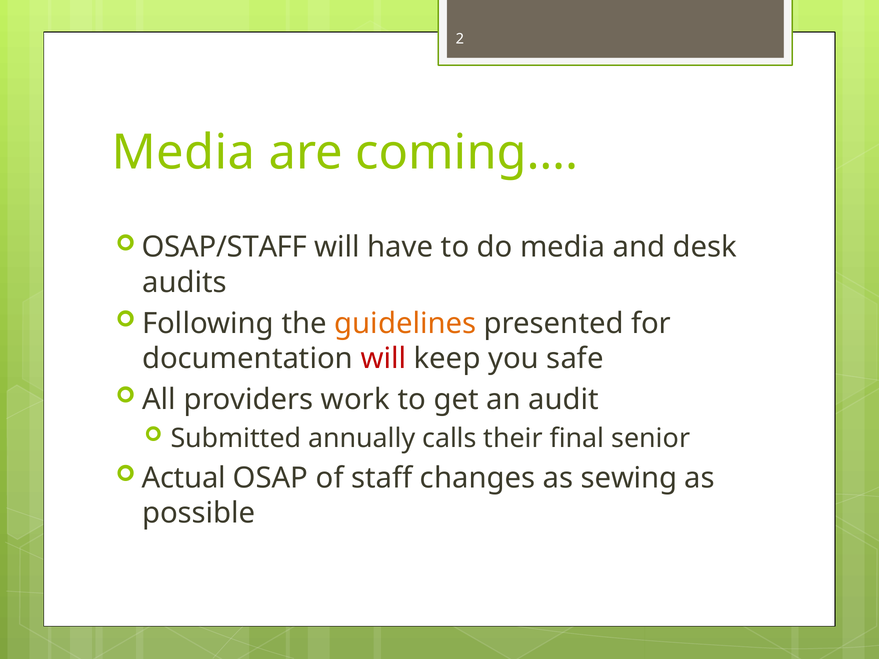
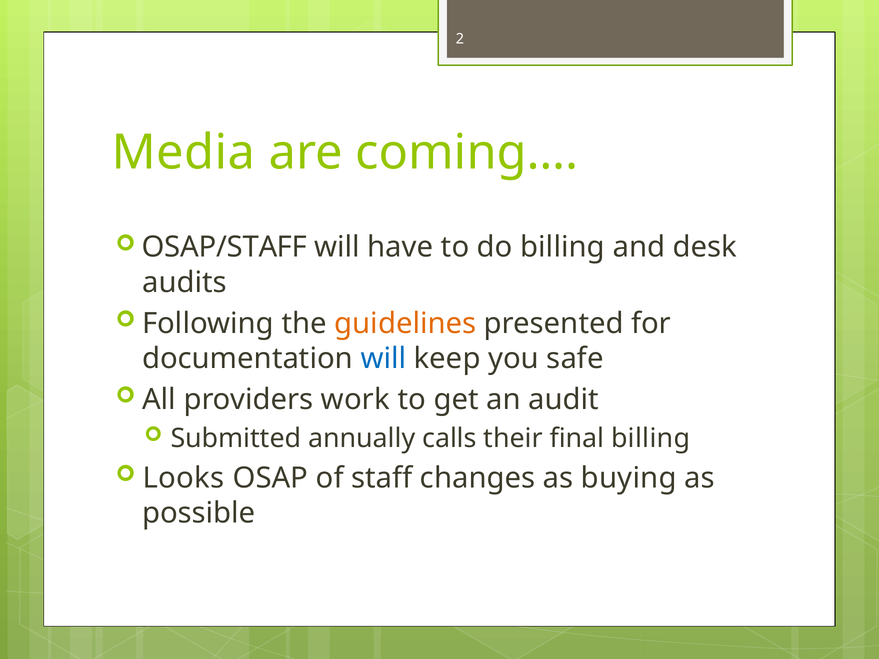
do media: media -> billing
will at (383, 359) colour: red -> blue
final senior: senior -> billing
Actual: Actual -> Looks
sewing: sewing -> buying
